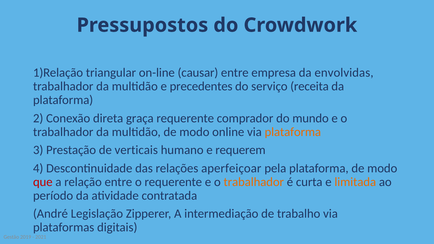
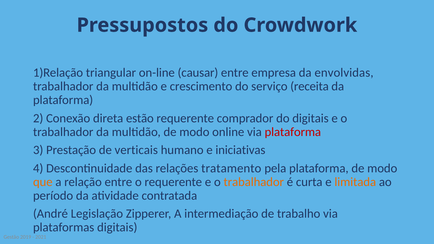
precedentes: precedentes -> crescimento
graça: graça -> estão
do mundo: mundo -> digitais
plataforma at (293, 132) colour: orange -> red
requerem: requerem -> iniciativas
aperfeiçoar: aperfeiçoar -> tratamento
que colour: red -> orange
